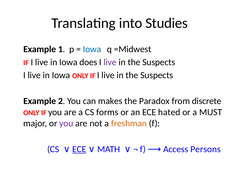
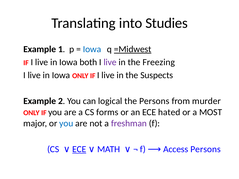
=Midwest underline: none -> present
does: does -> both
Suspects at (159, 62): Suspects -> Freezing
makes: makes -> logical
the Paradox: Paradox -> Persons
discrete: discrete -> murder
MUST: MUST -> MOST
you at (66, 123) colour: purple -> blue
freshman colour: orange -> purple
